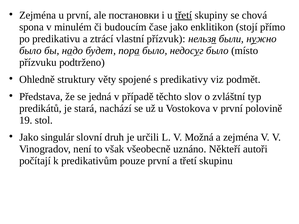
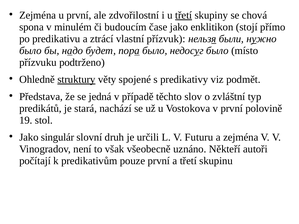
постановки: постановки -> zdvořilostní
struktury underline: none -> present
Možná: Možná -> Futuru
